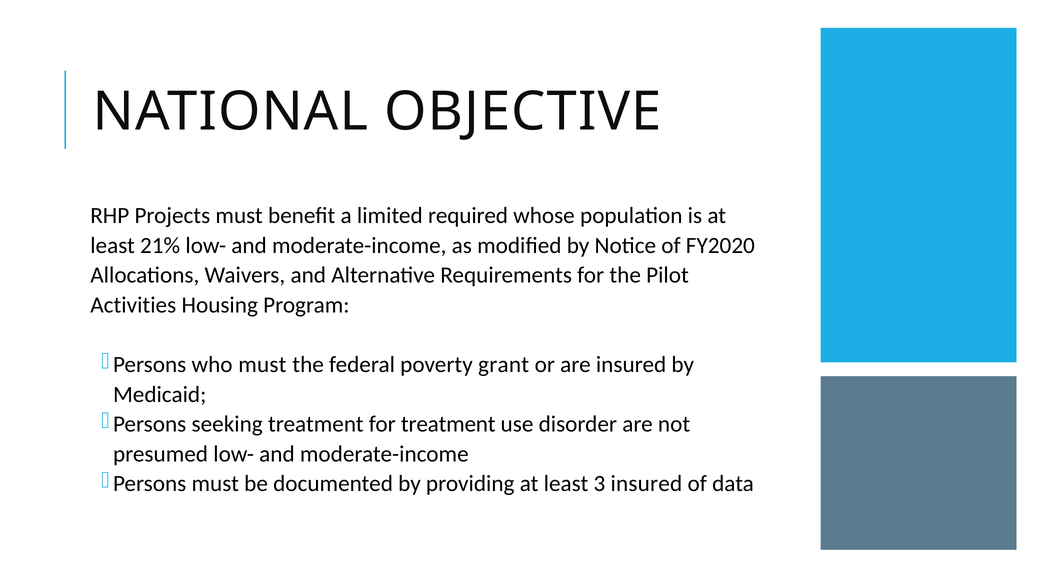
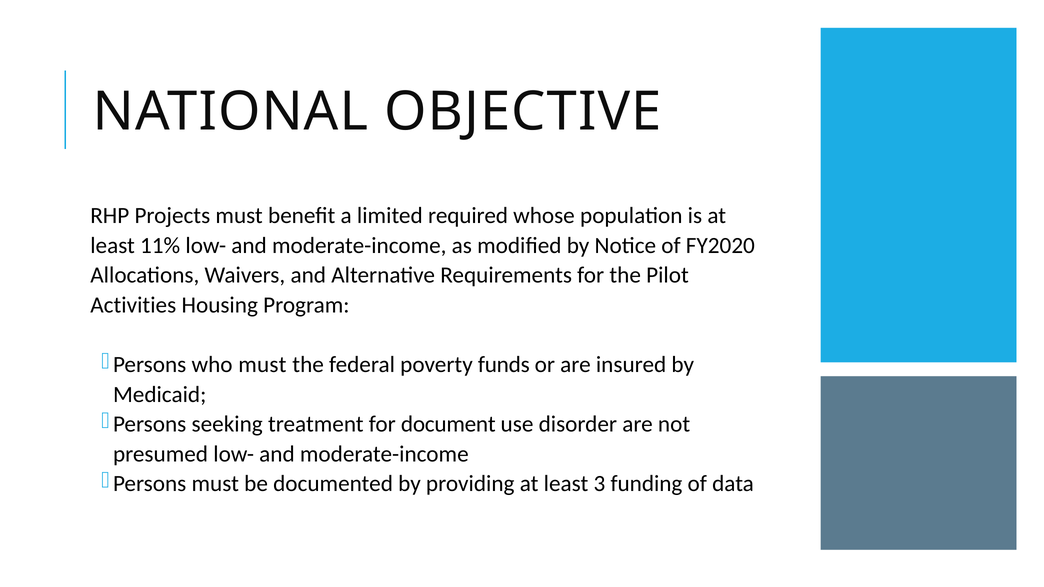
21%: 21% -> 11%
grant: grant -> funds
for treatment: treatment -> document
3 insured: insured -> funding
